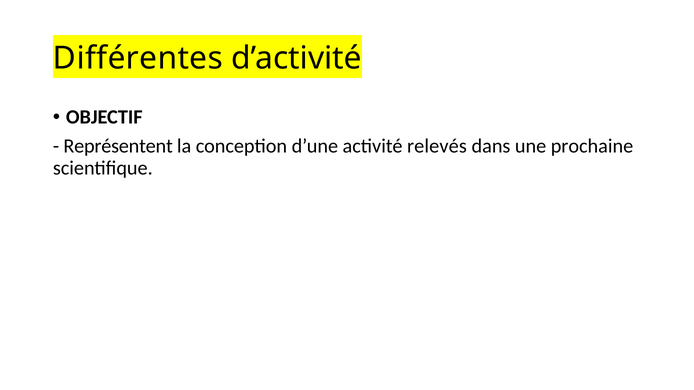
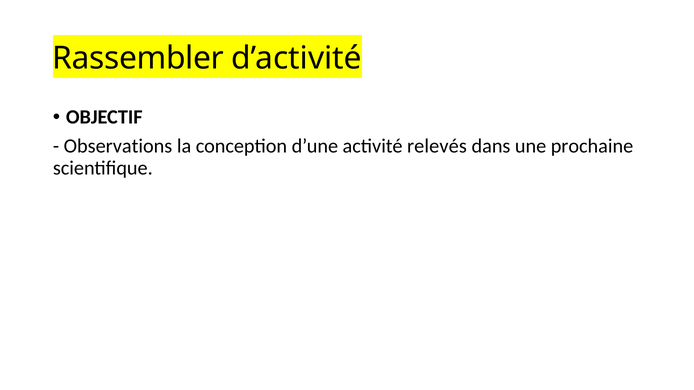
Différentes: Différentes -> Rassembler
Représentent: Représentent -> Observations
